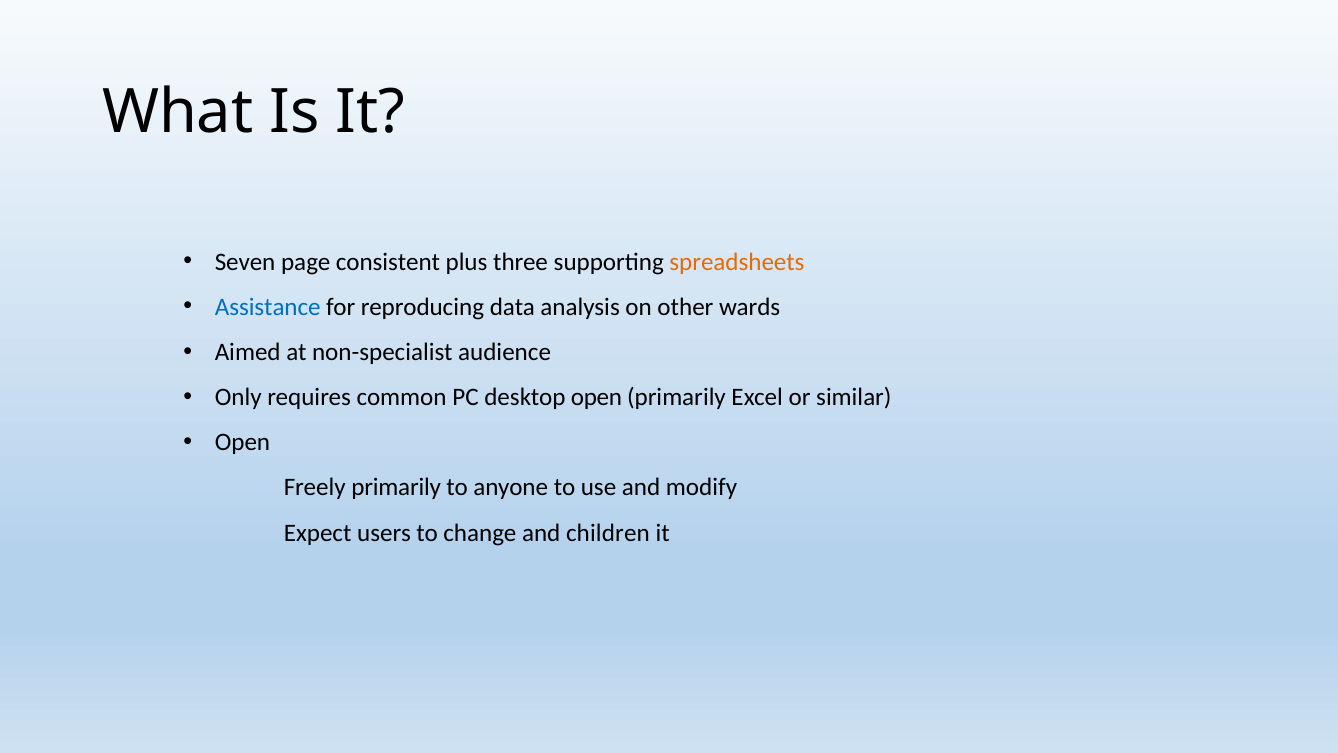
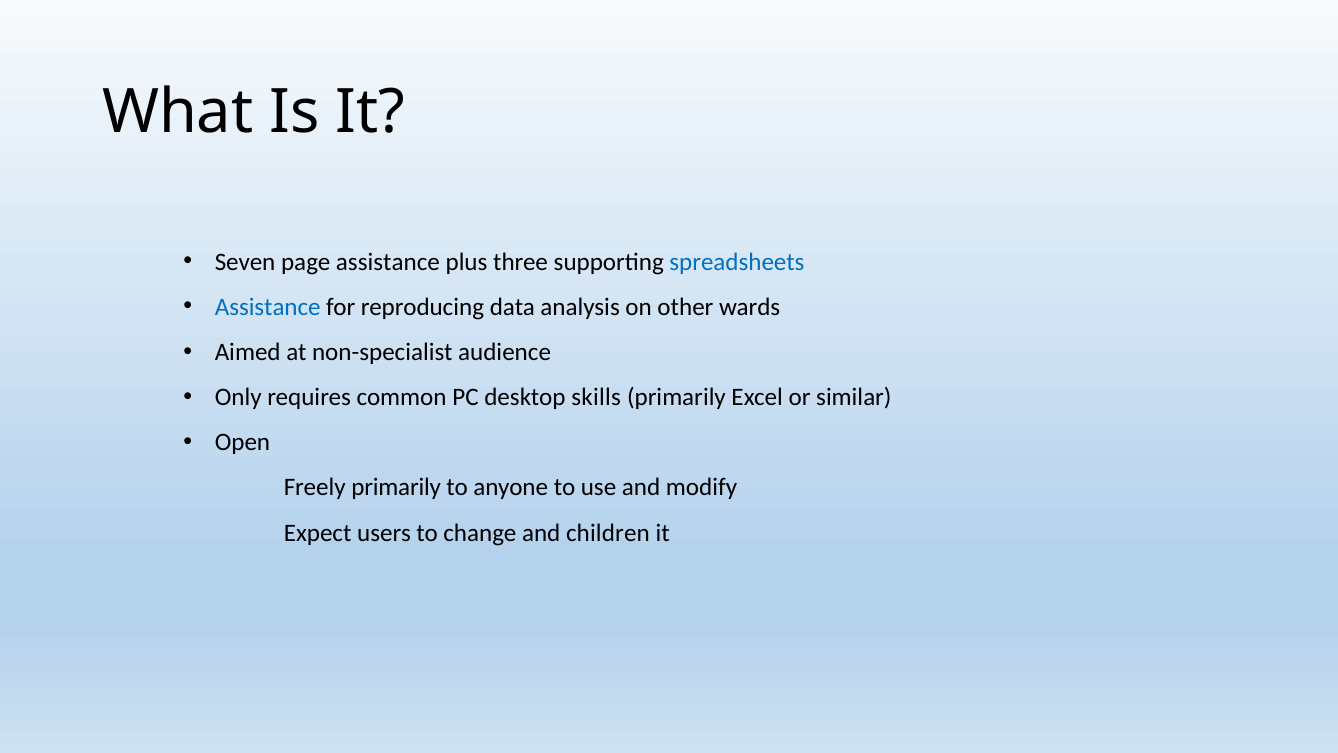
page consistent: consistent -> assistance
spreadsheets colour: orange -> blue
desktop open: open -> skills
